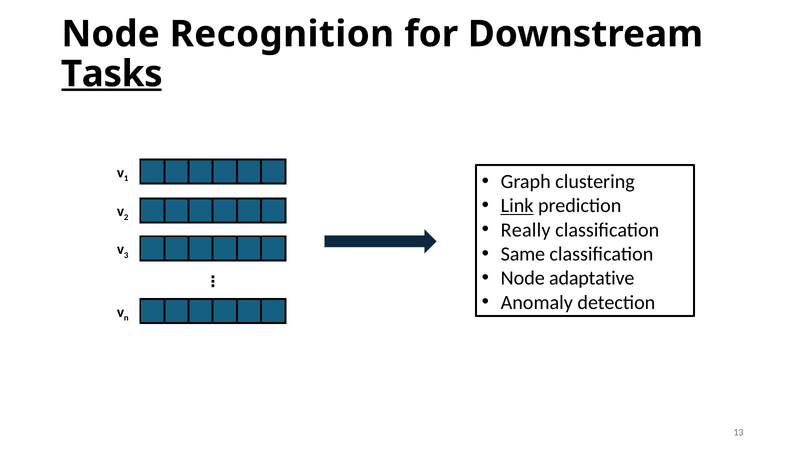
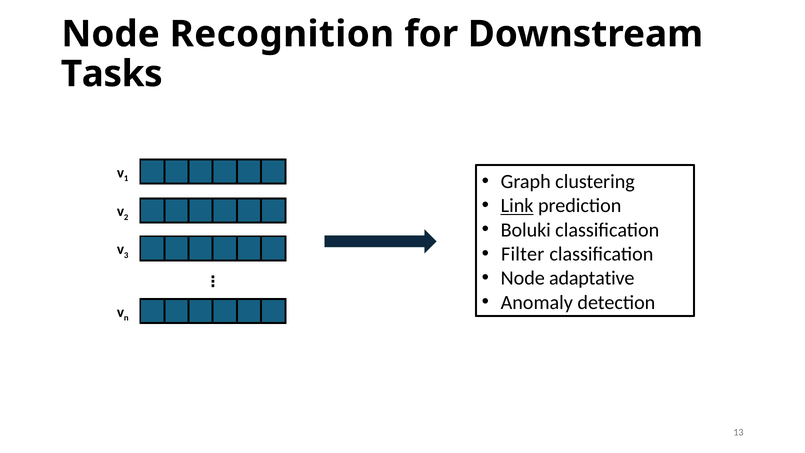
Tasks underline: present -> none
Really: Really -> Boluki
Same: Same -> Filter
